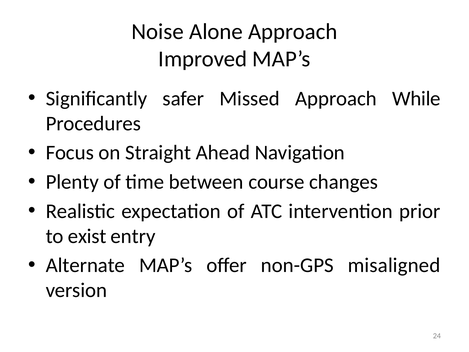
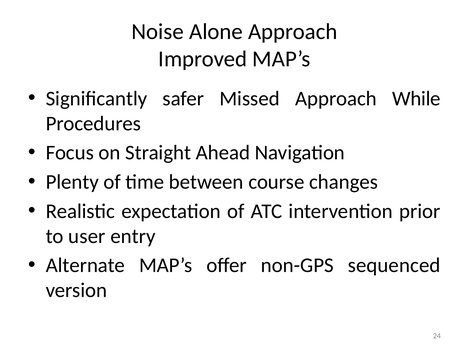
exist: exist -> user
misaligned: misaligned -> sequenced
